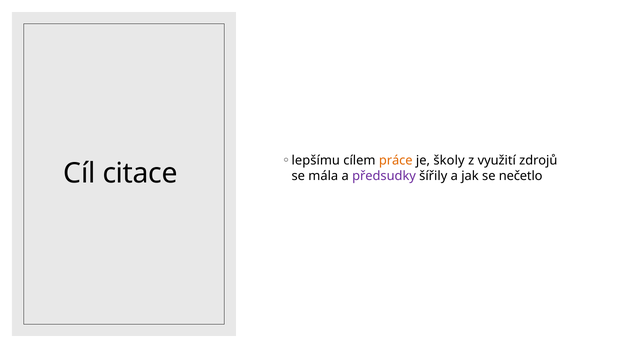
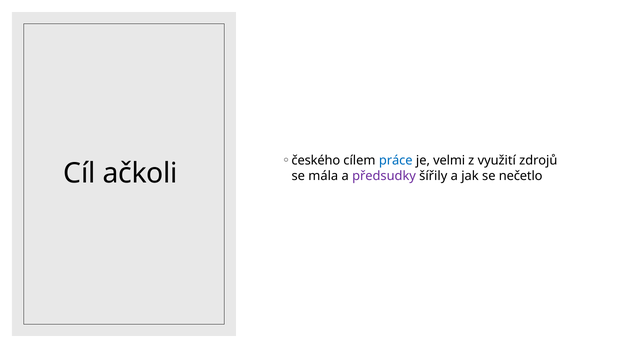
lepšímu: lepšímu -> českého
práce colour: orange -> blue
školy: školy -> velmi
citace: citace -> ačkoli
